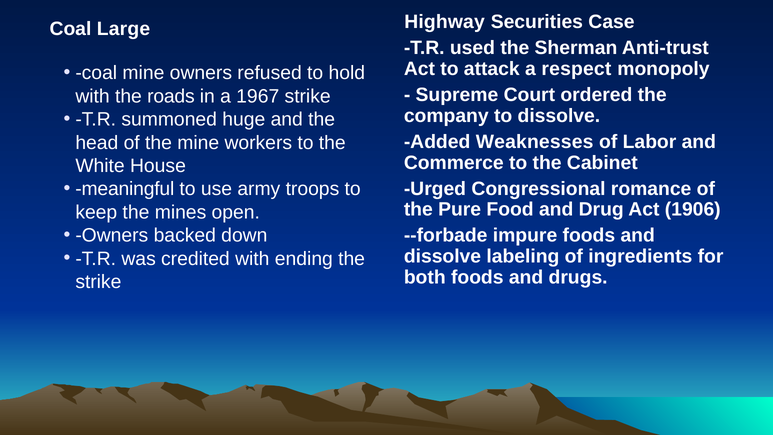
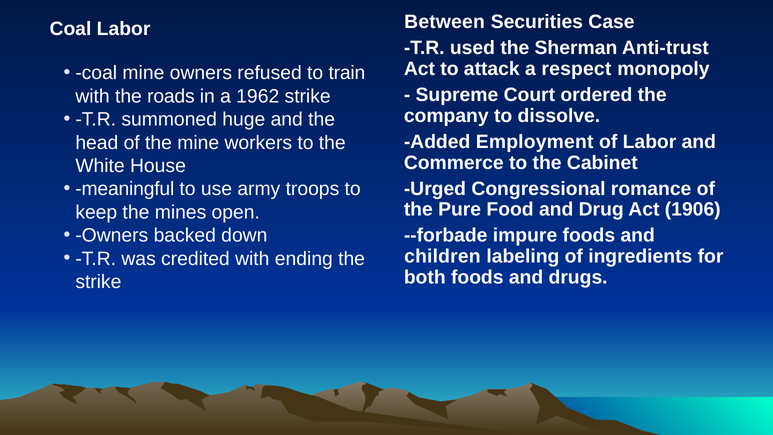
Highway: Highway -> Between
Coal Large: Large -> Labor
hold: hold -> train
1967: 1967 -> 1962
Weaknesses: Weaknesses -> Employment
dissolve at (443, 256): dissolve -> children
